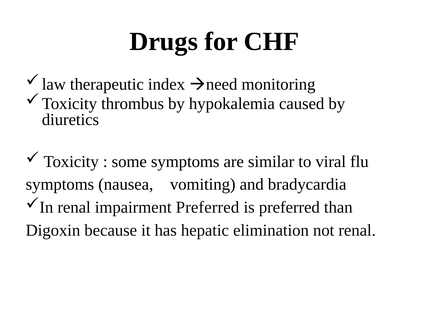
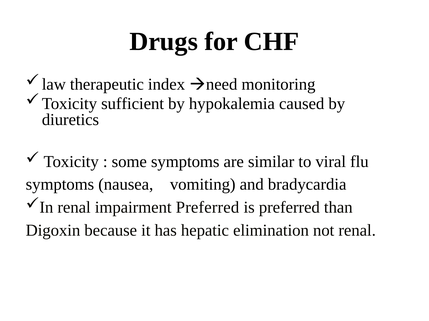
thrombus: thrombus -> sufficient
